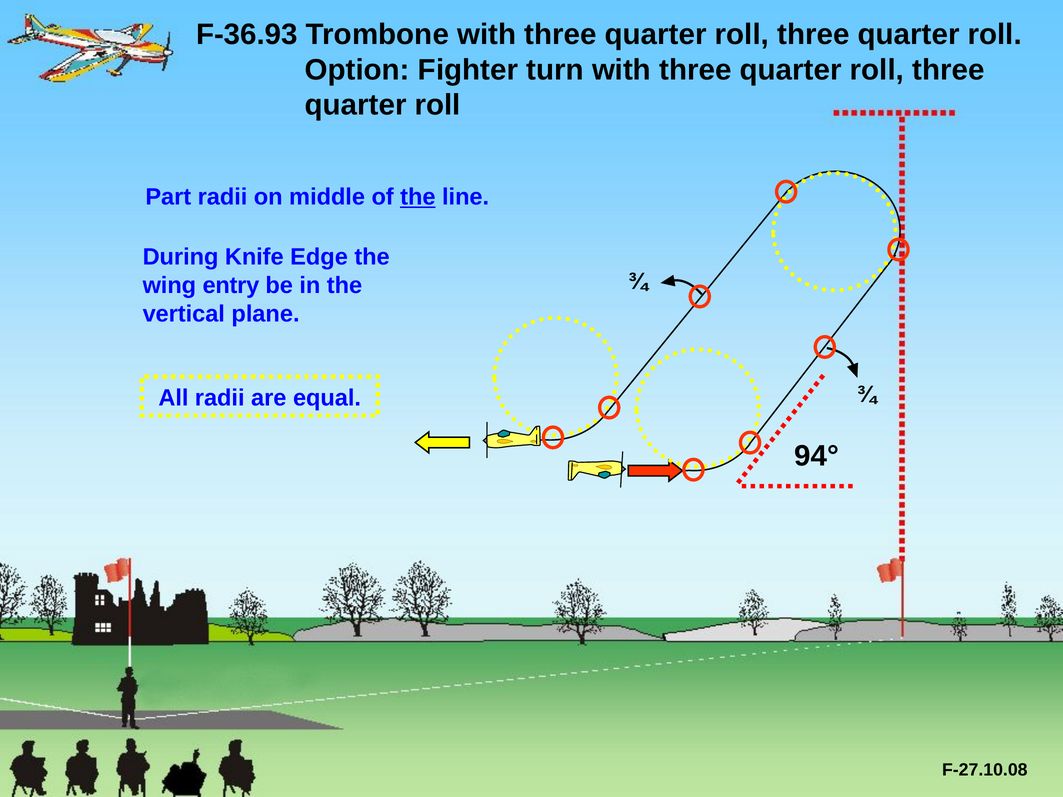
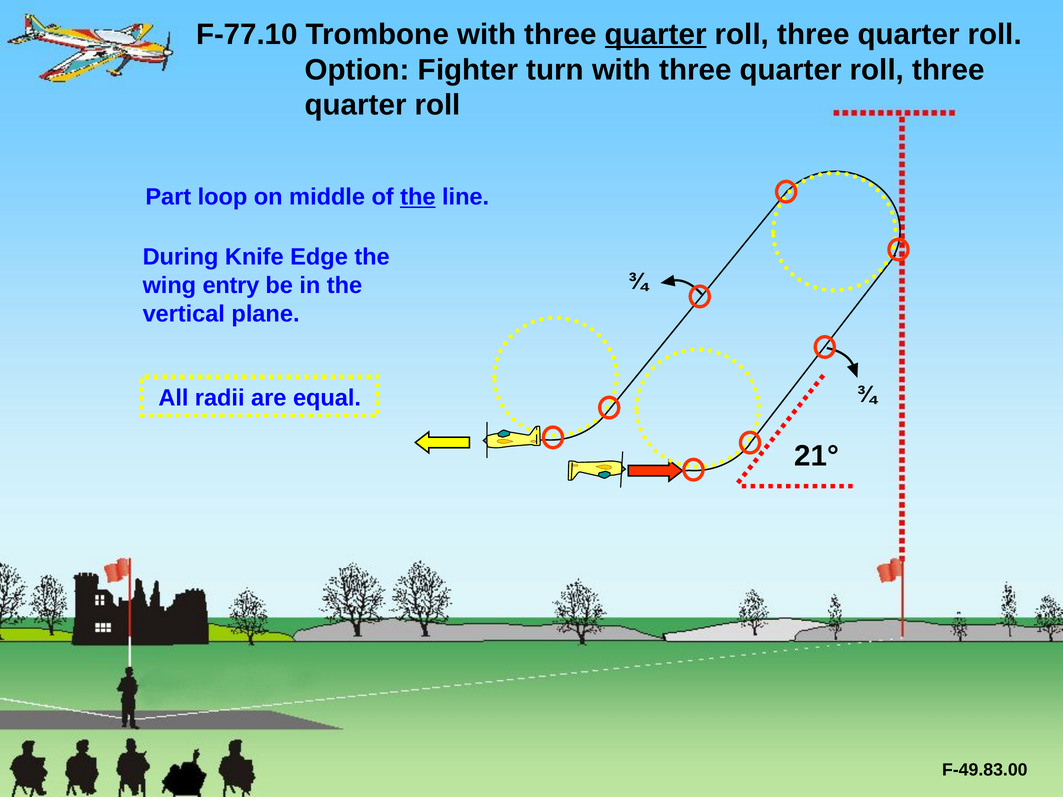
F-36.93: F-36.93 -> F-77.10
quarter at (656, 34) underline: none -> present
Part radii: radii -> loop
94°: 94° -> 21°
F-27.10.08: F-27.10.08 -> F-49.83.00
